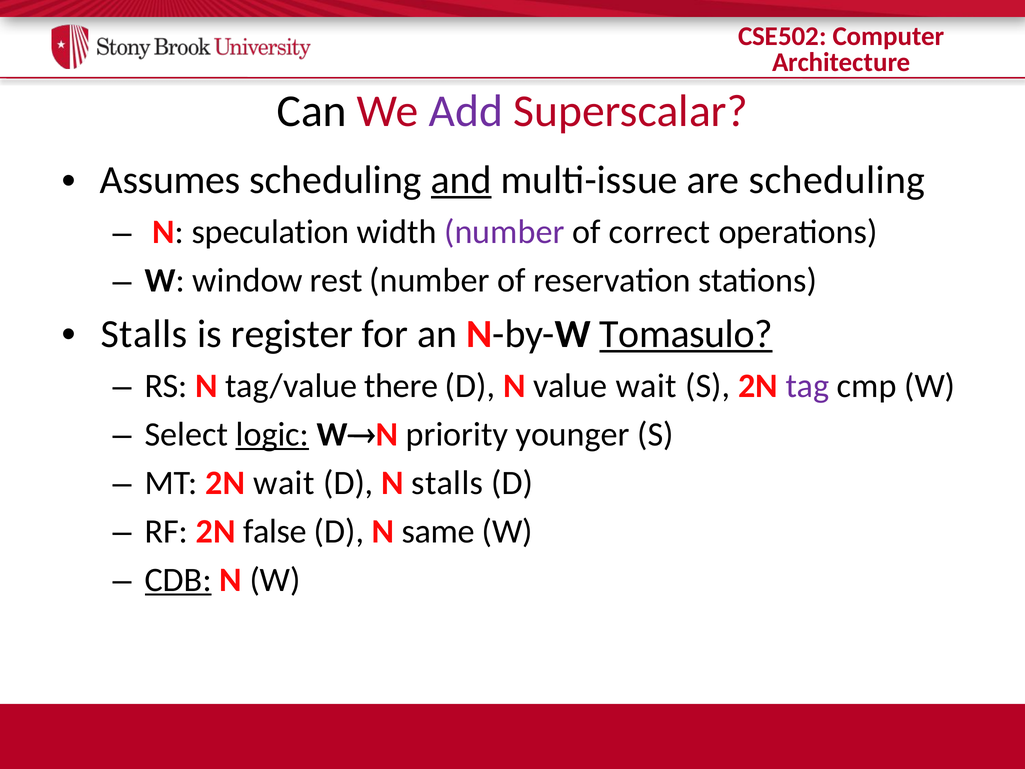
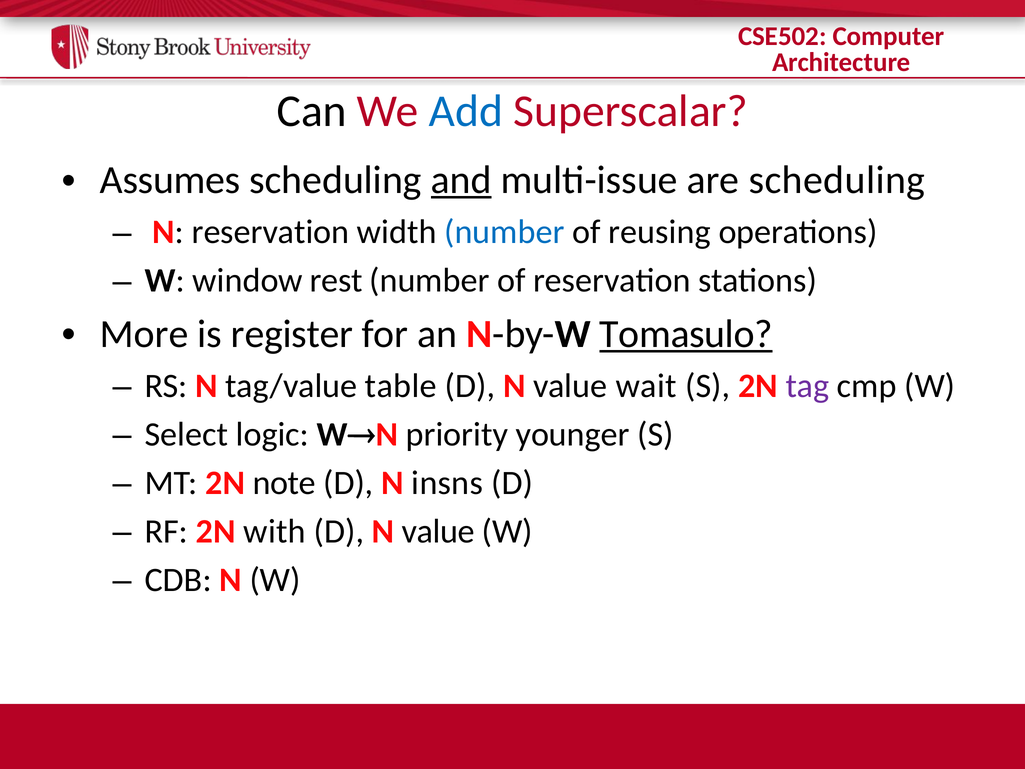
Add colour: purple -> blue
N speculation: speculation -> reservation
number at (504, 232) colour: purple -> blue
correct: correct -> reusing
Stalls at (144, 334): Stalls -> More
there: there -> table
logic underline: present -> none
2N wait: wait -> note
N stalls: stalls -> insns
false: false -> with
same at (438, 531): same -> value
CDB underline: present -> none
